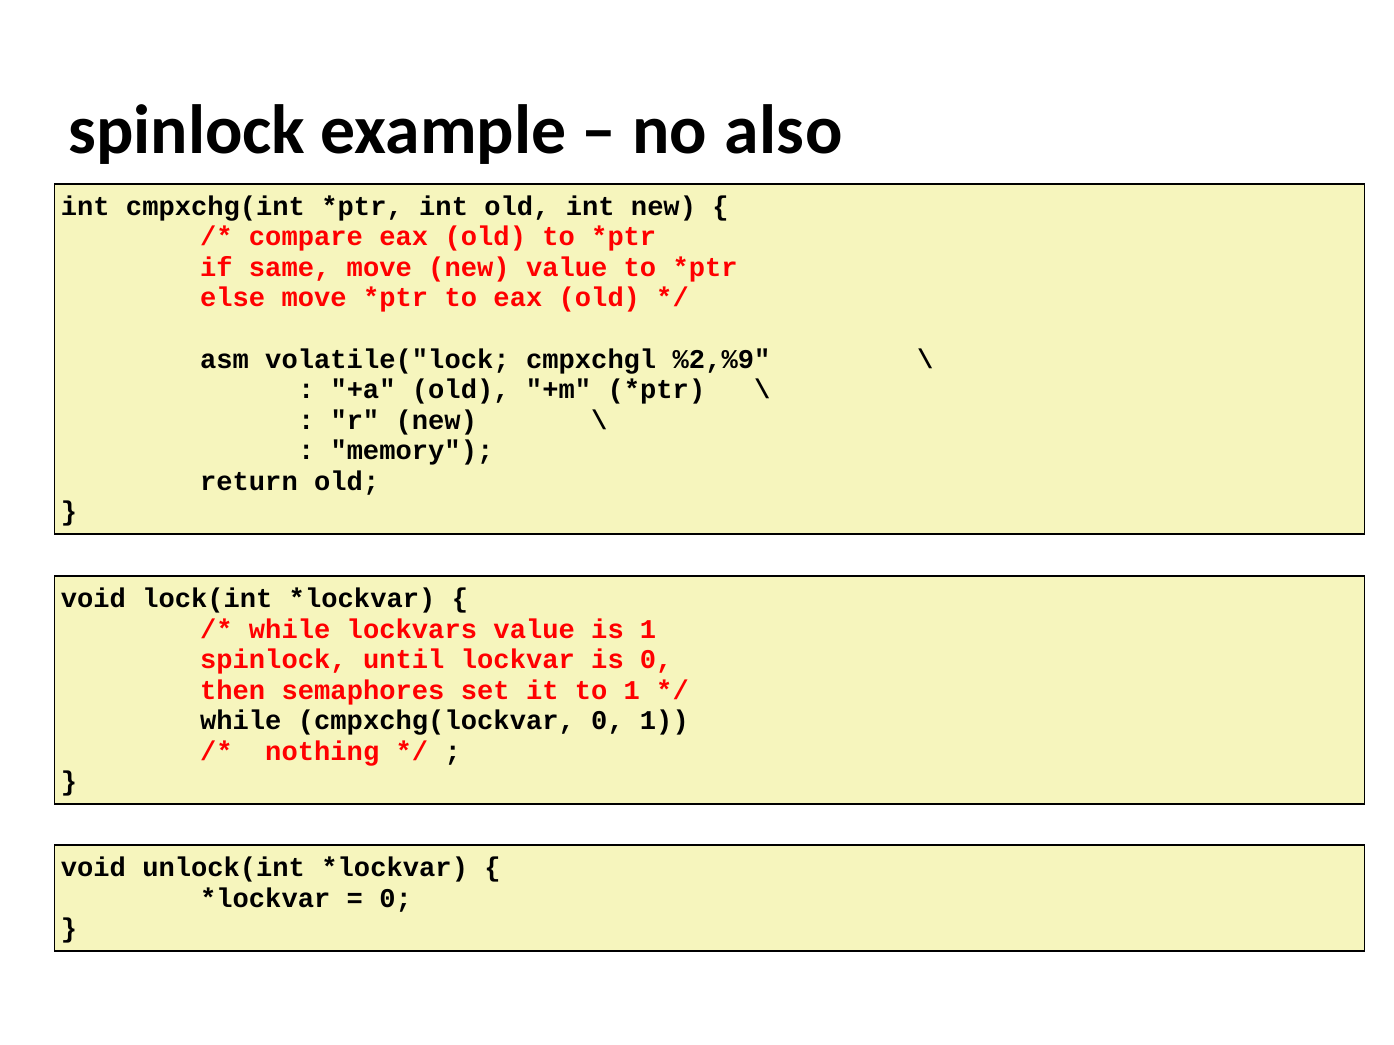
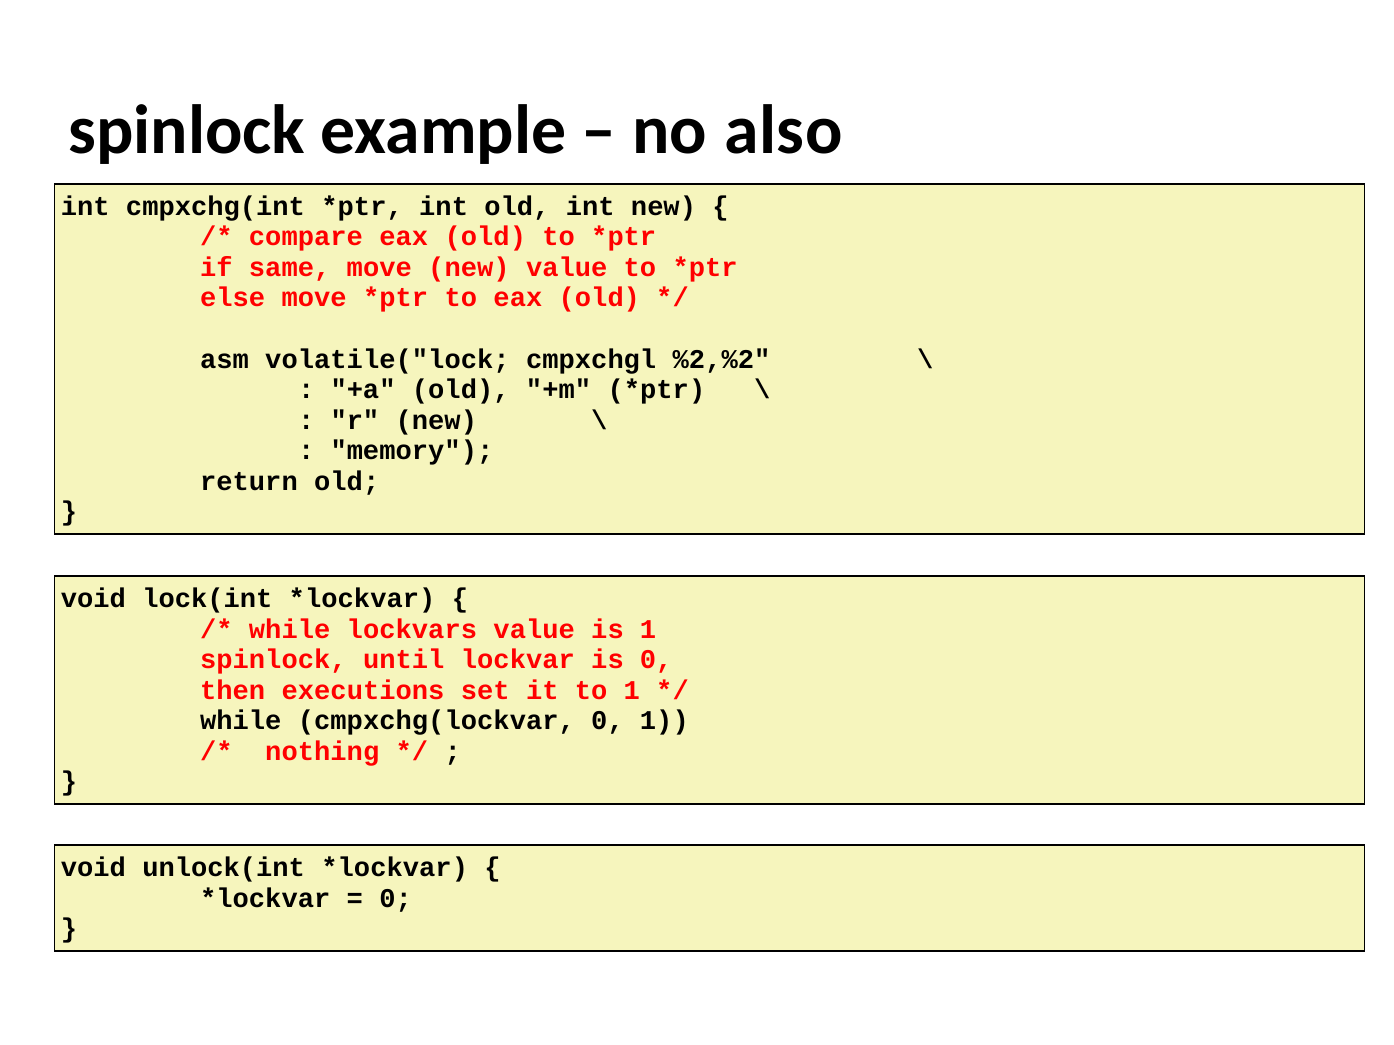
%2,%9: %2,%9 -> %2,%2
semaphores: semaphores -> executions
